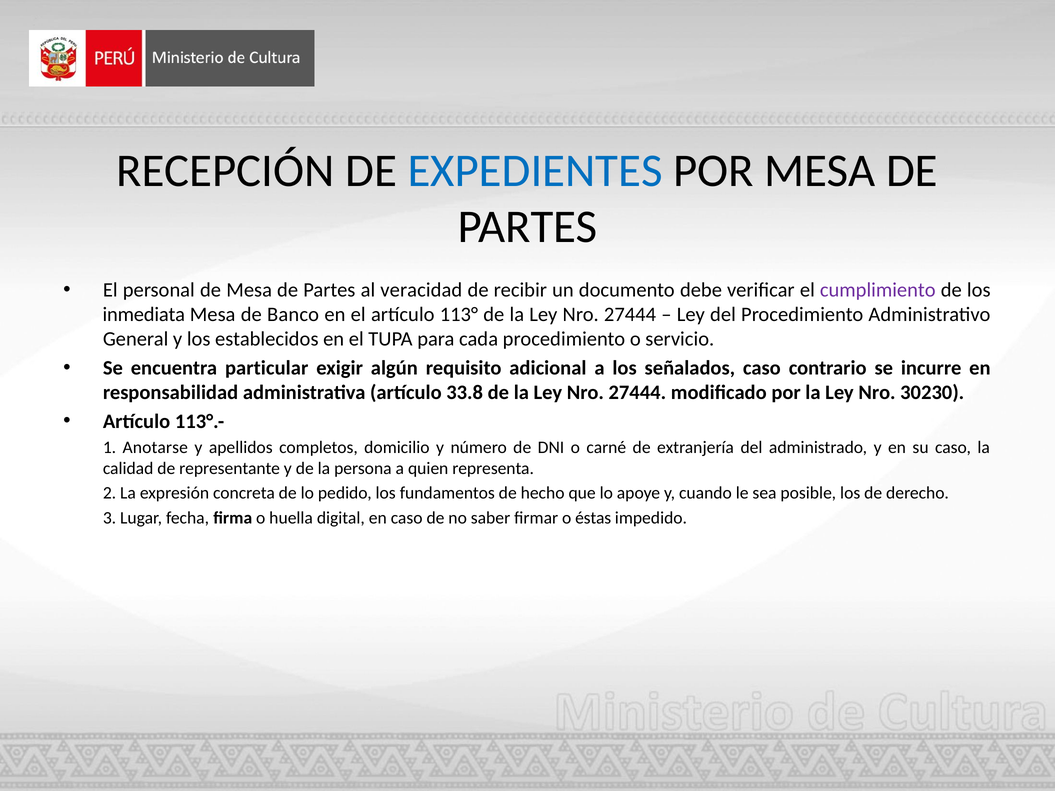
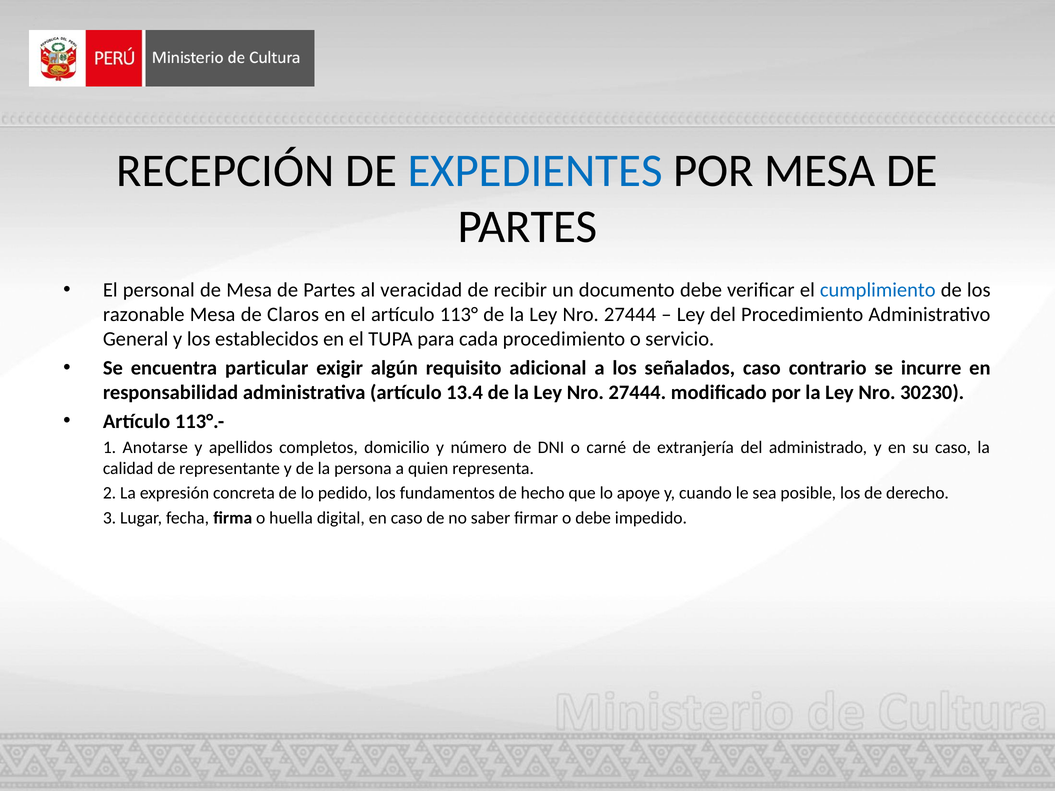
cumplimiento colour: purple -> blue
inmediata: inmediata -> razonable
Banco: Banco -> Claros
33.8: 33.8 -> 13.4
o éstas: éstas -> debe
